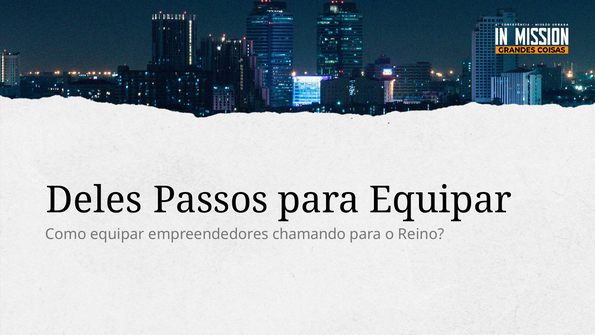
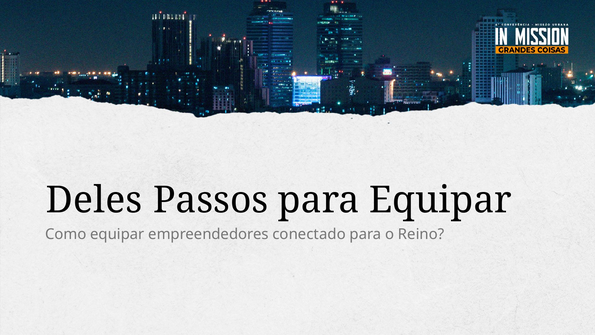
chamando: chamando -> conectado
